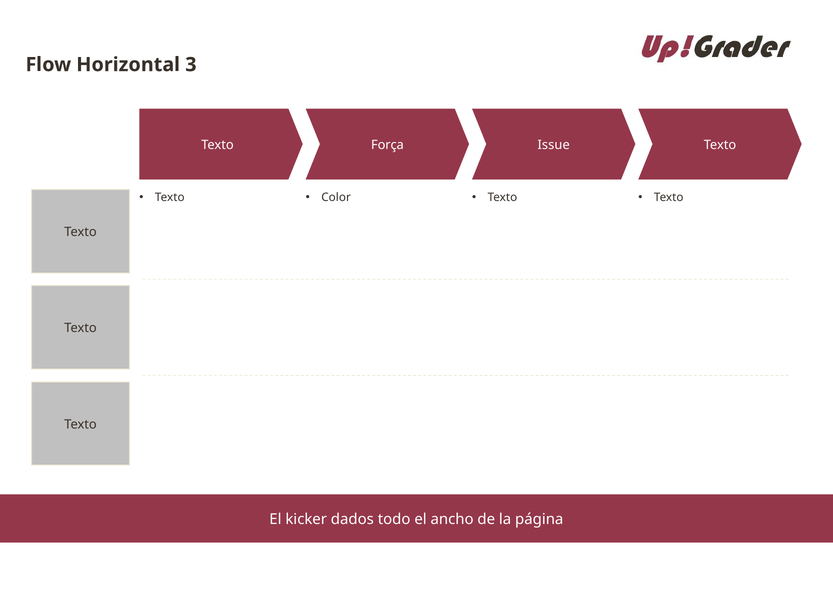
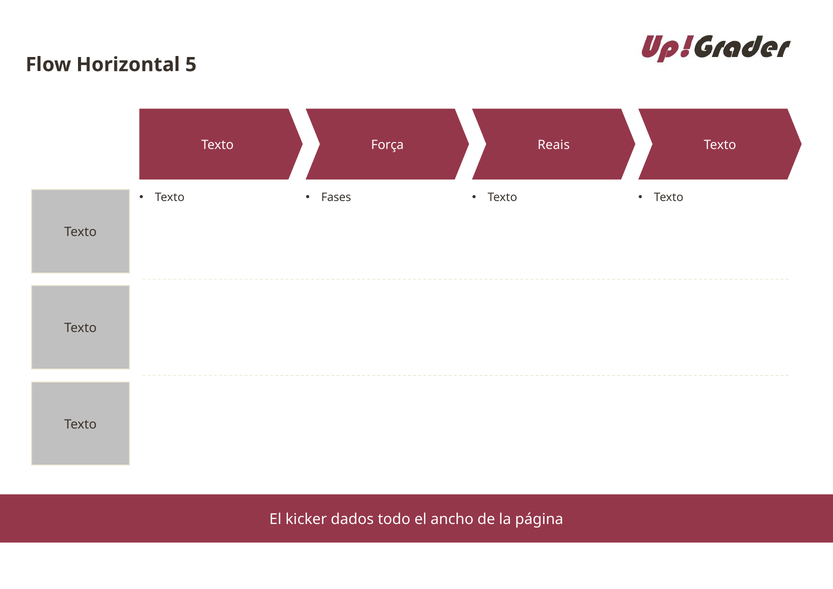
3: 3 -> 5
Issue: Issue -> Reais
Color: Color -> Fases
